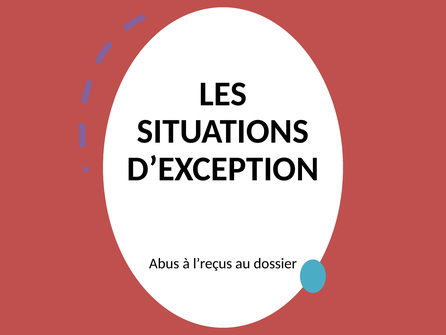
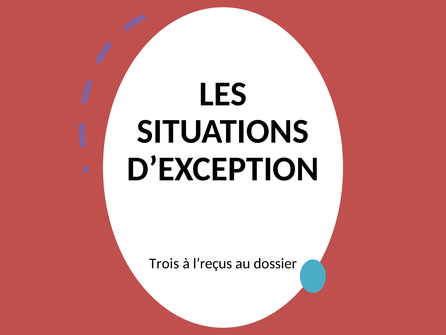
Abus: Abus -> Trois
